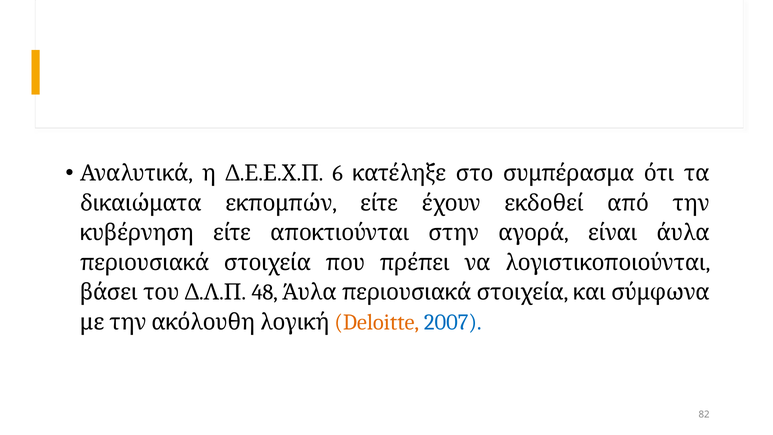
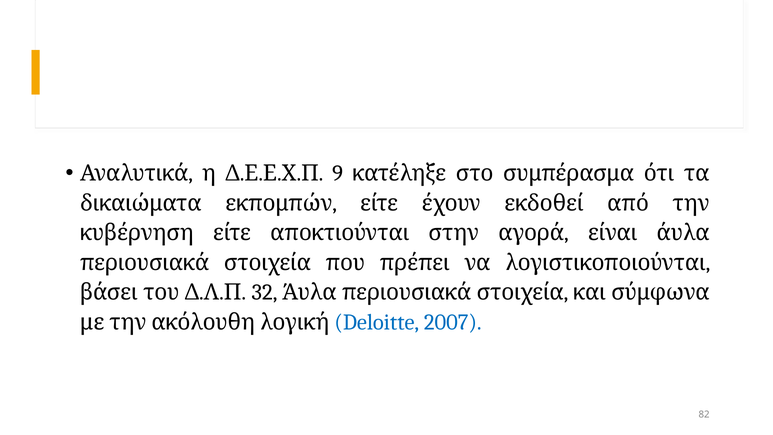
6: 6 -> 9
48: 48 -> 32
Deloitte colour: orange -> blue
